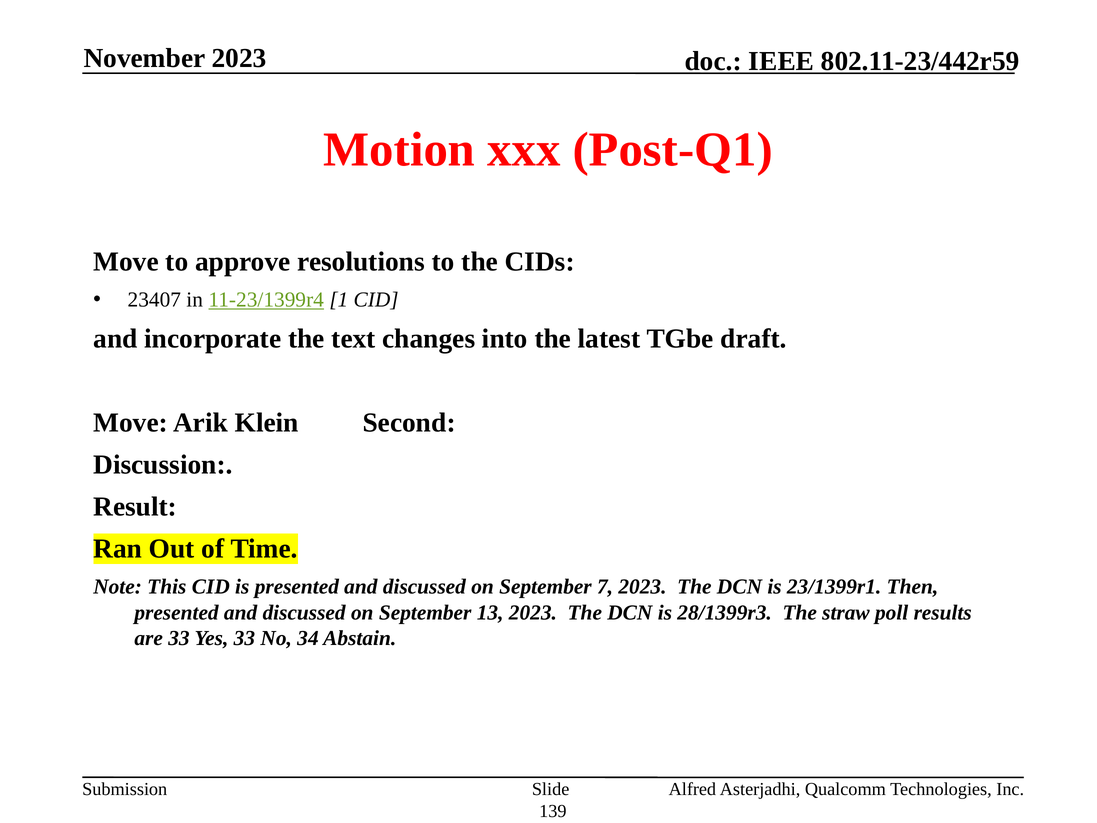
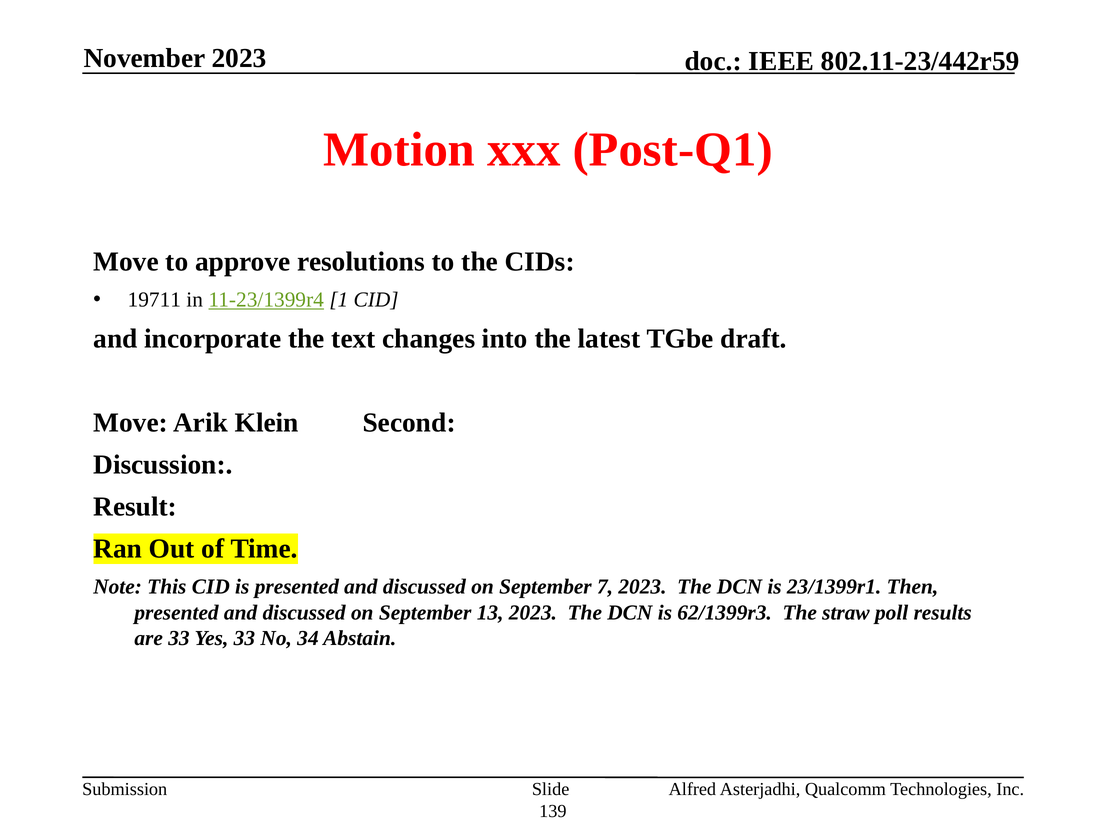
23407: 23407 -> 19711
28/1399r3: 28/1399r3 -> 62/1399r3
